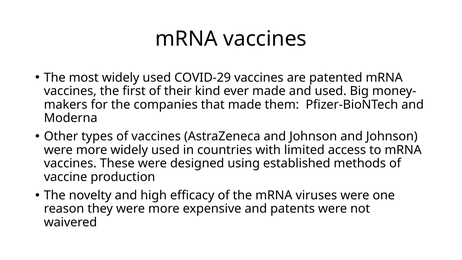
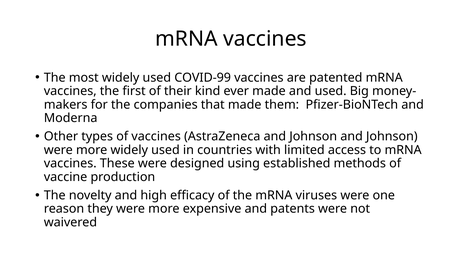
COVID-29: COVID-29 -> COVID-99
